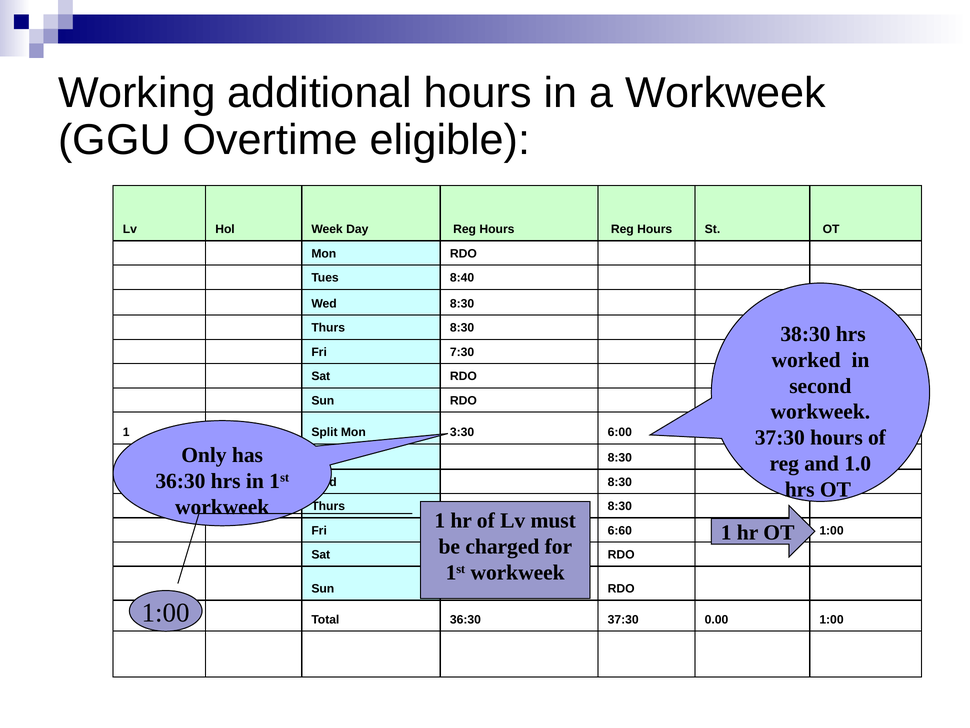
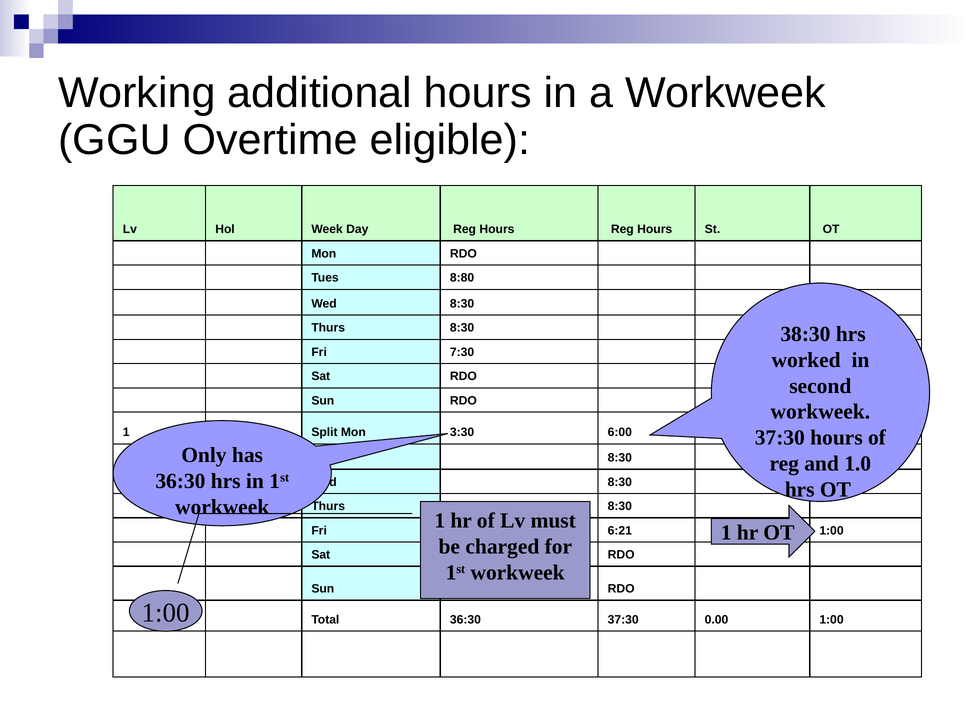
8:40: 8:40 -> 8:80
6:60: 6:60 -> 6:21
